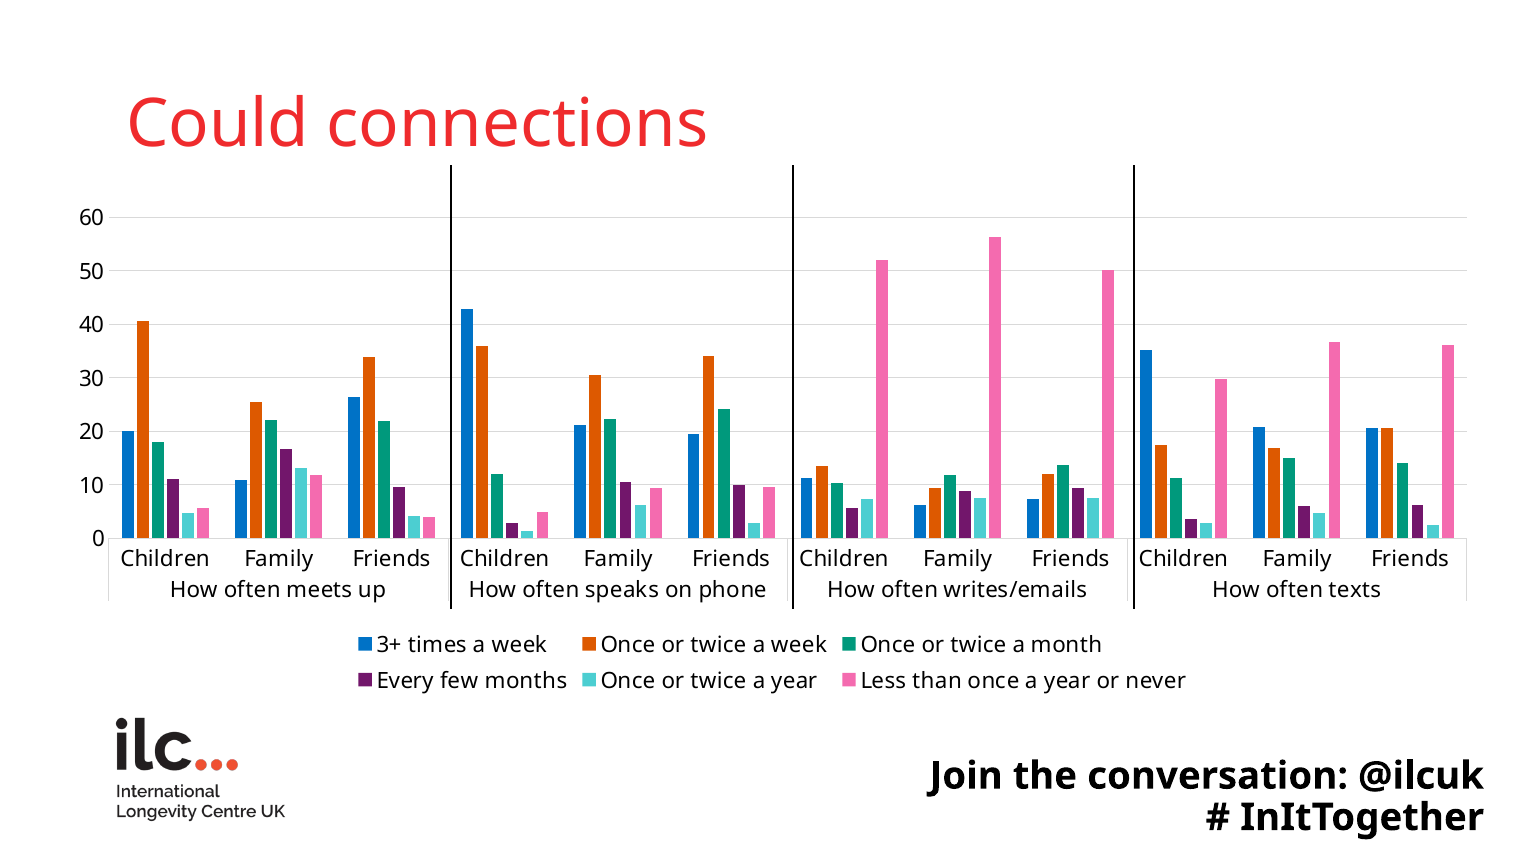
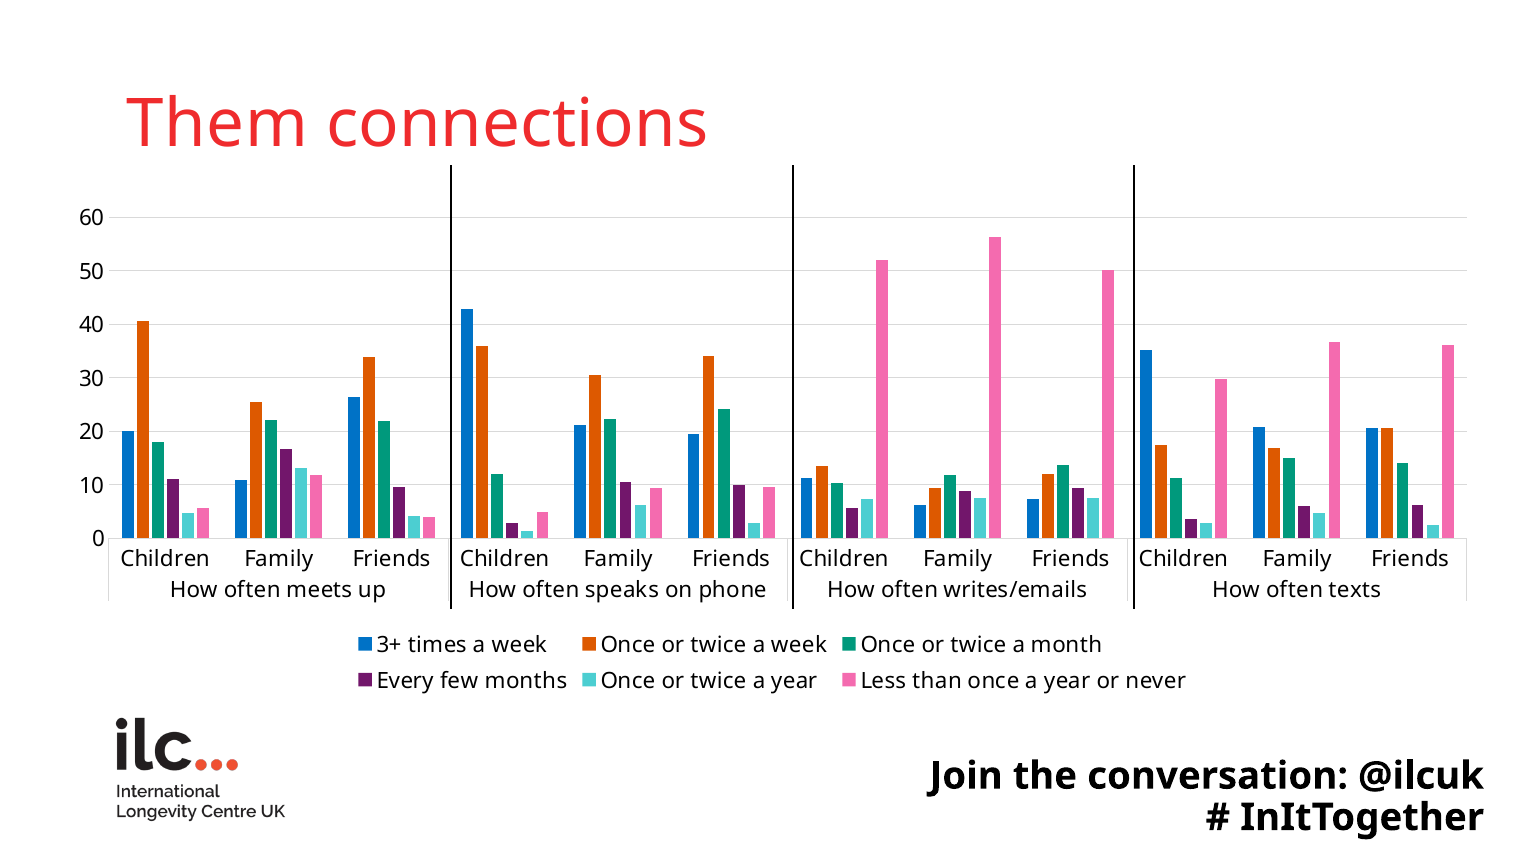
Could: Could -> Them
